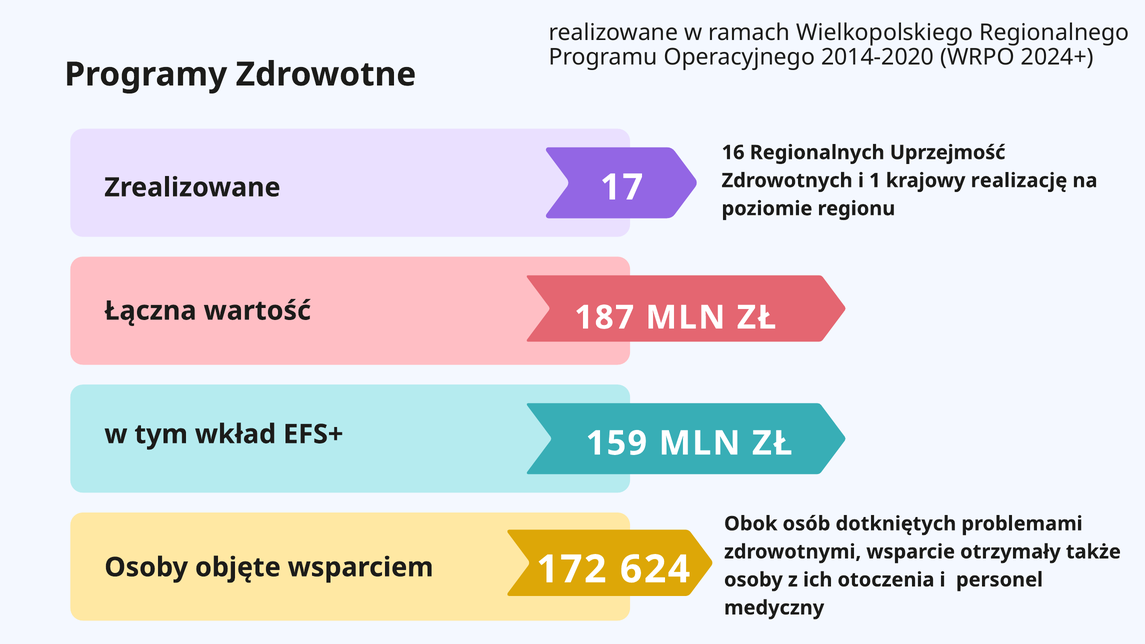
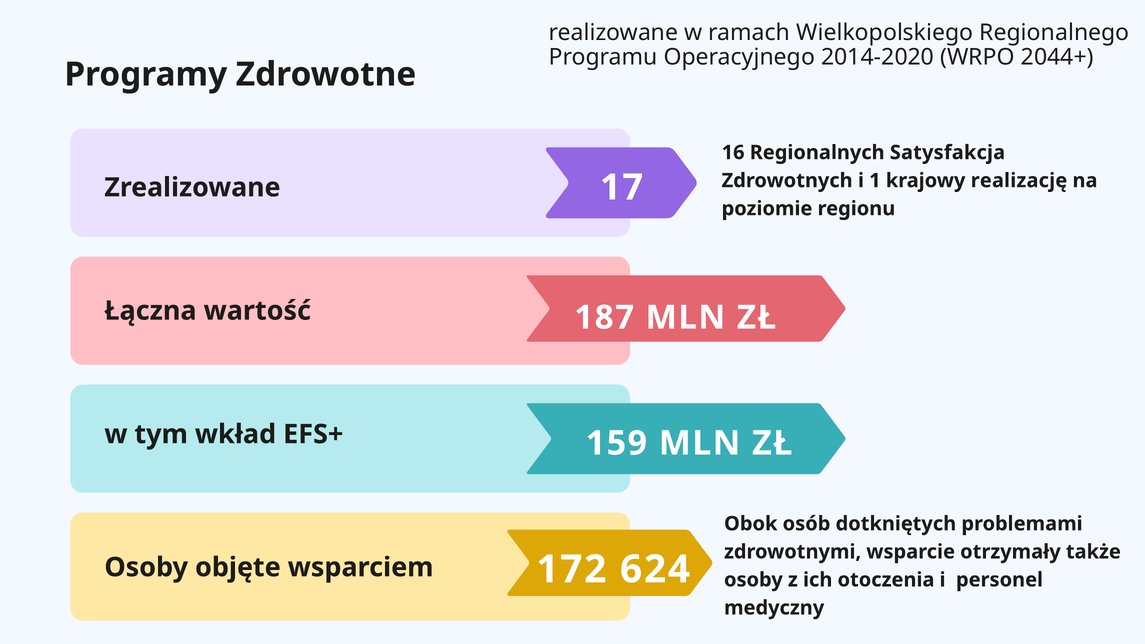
2024+: 2024+ -> 2044+
Uprzejmość: Uprzejmość -> Satysfakcja
